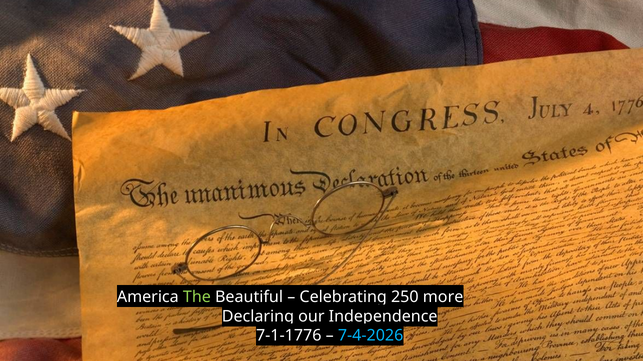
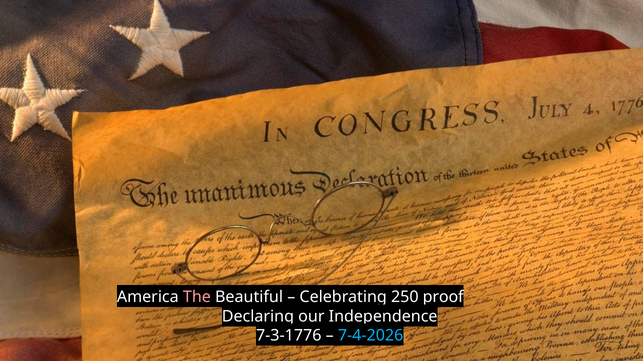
The colour: light green -> pink
more: more -> proof
7-1-1776: 7-1-1776 -> 7-3-1776
